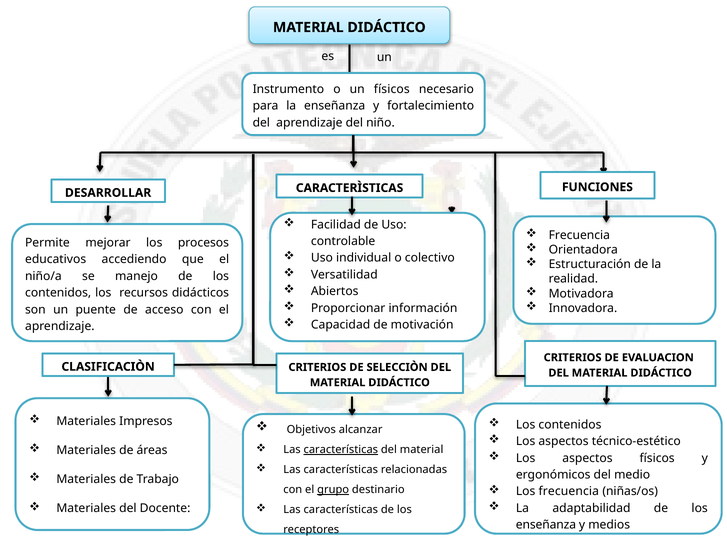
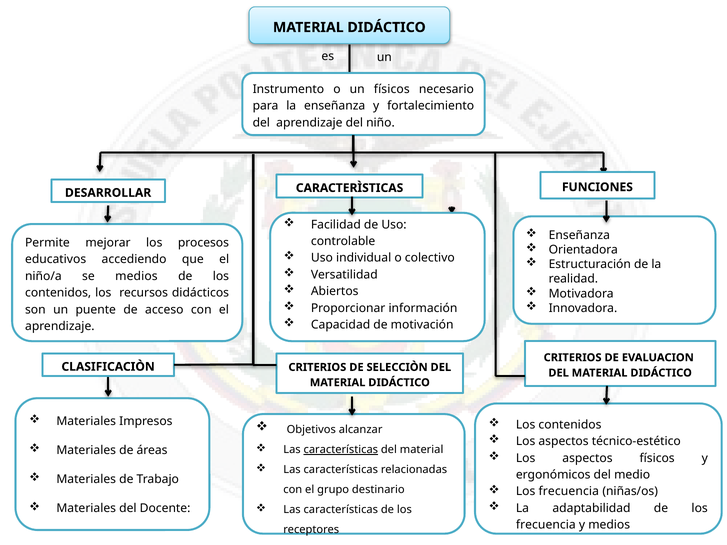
Frecuencia at (579, 235): Frecuencia -> Enseñanza
se manejo: manejo -> medios
grupo underline: present -> none
enseñanza at (546, 525): enseñanza -> frecuencia
